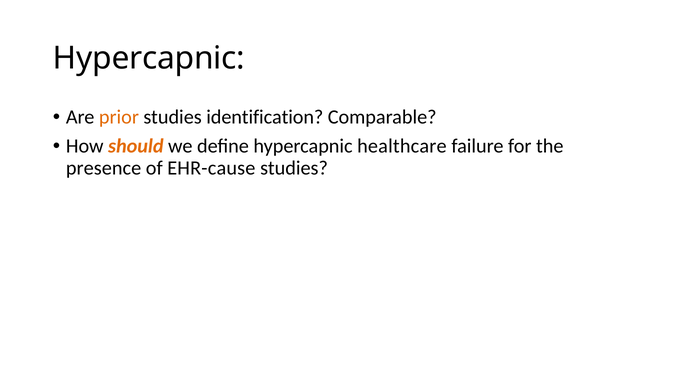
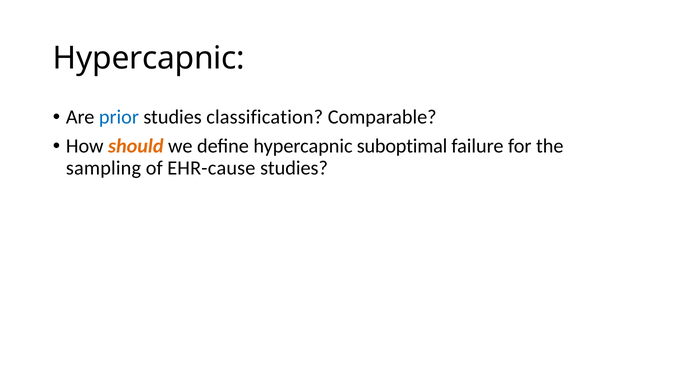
prior colour: orange -> blue
identification: identification -> classification
healthcare: healthcare -> suboptimal
presence: presence -> sampling
